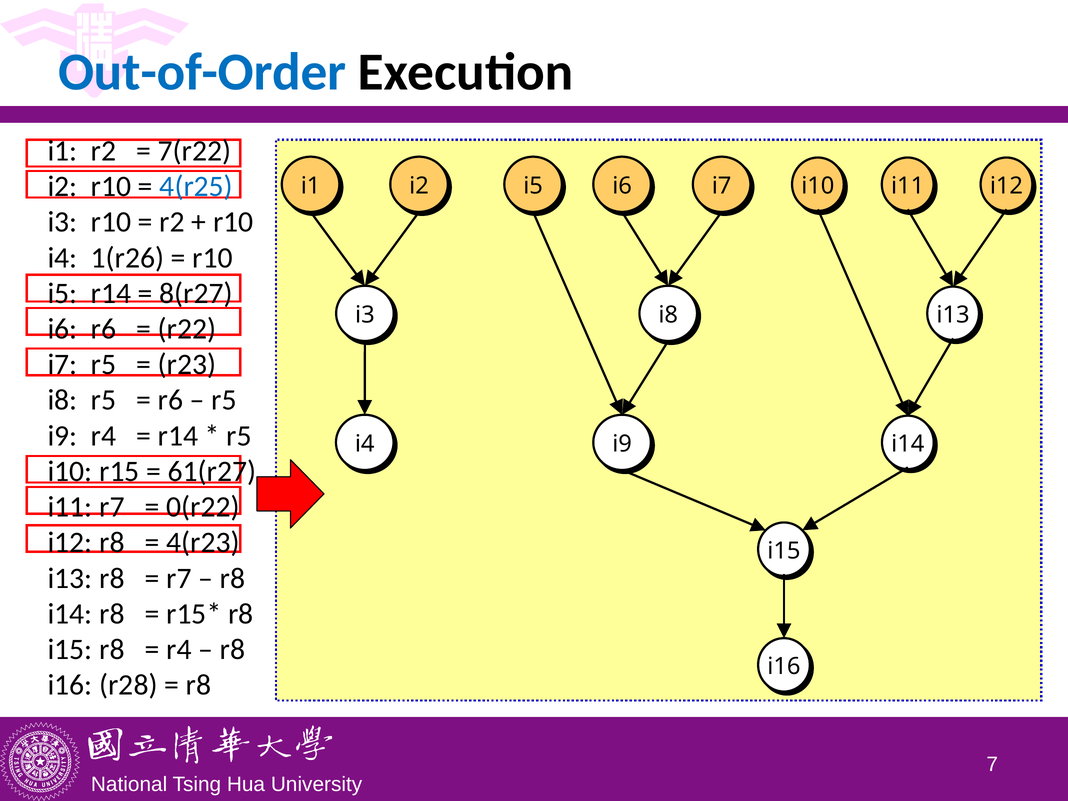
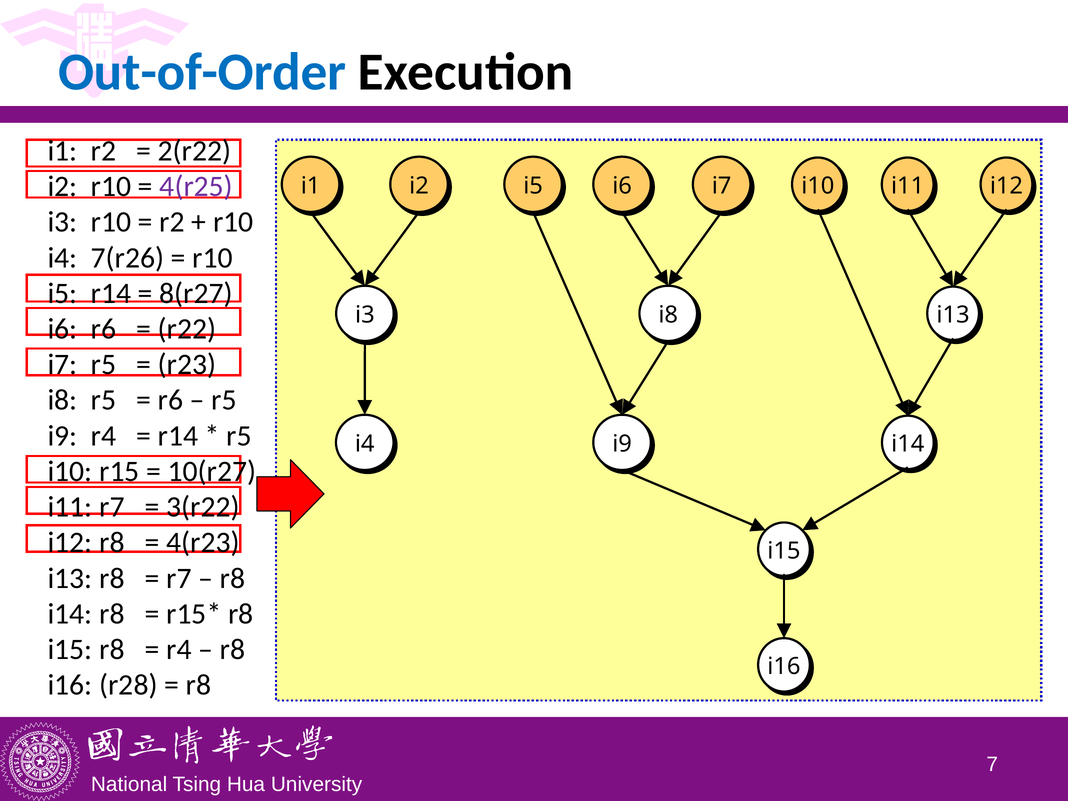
7(r22: 7(r22 -> 2(r22
4(r25 colour: blue -> purple
1(r26: 1(r26 -> 7(r26
61(r27: 61(r27 -> 10(r27
0(r22: 0(r22 -> 3(r22
